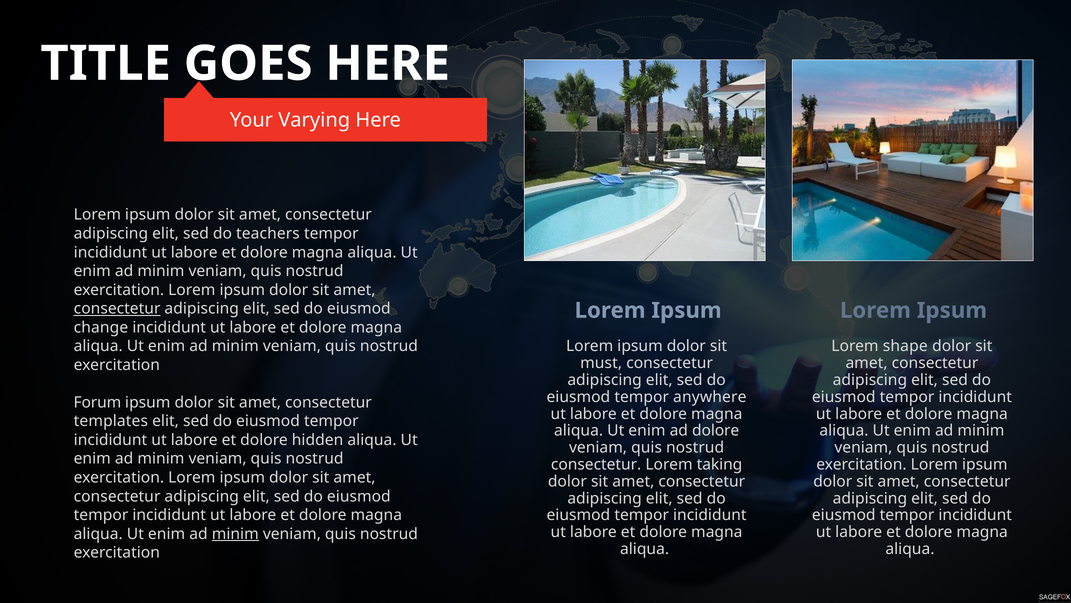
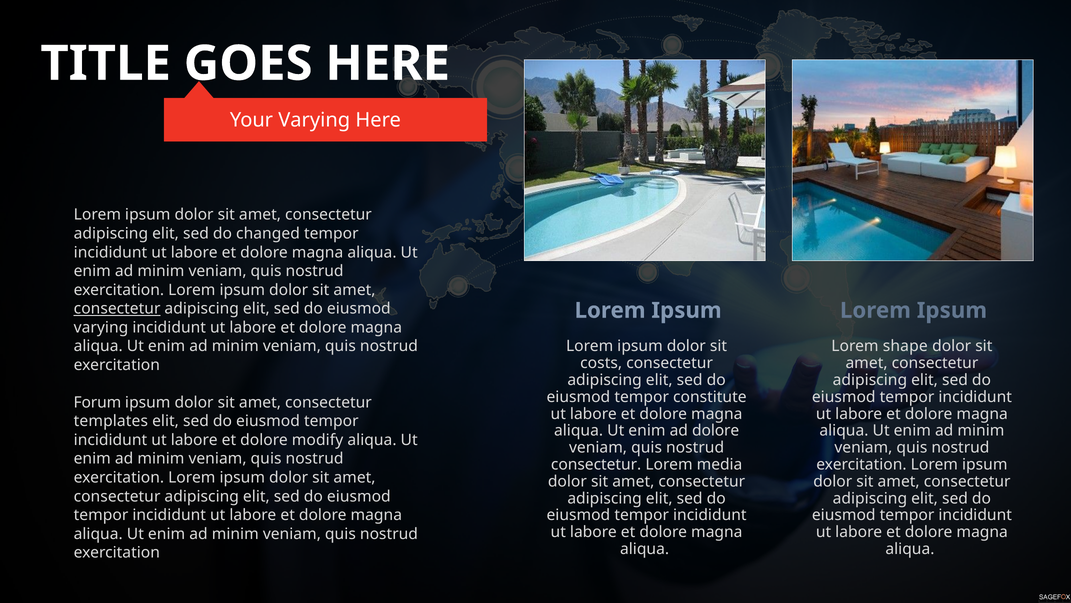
teachers: teachers -> changed
change at (101, 327): change -> varying
must: must -> costs
anywhere: anywhere -> constitute
hidden: hidden -> modify
taking: taking -> media
minim at (235, 533) underline: present -> none
